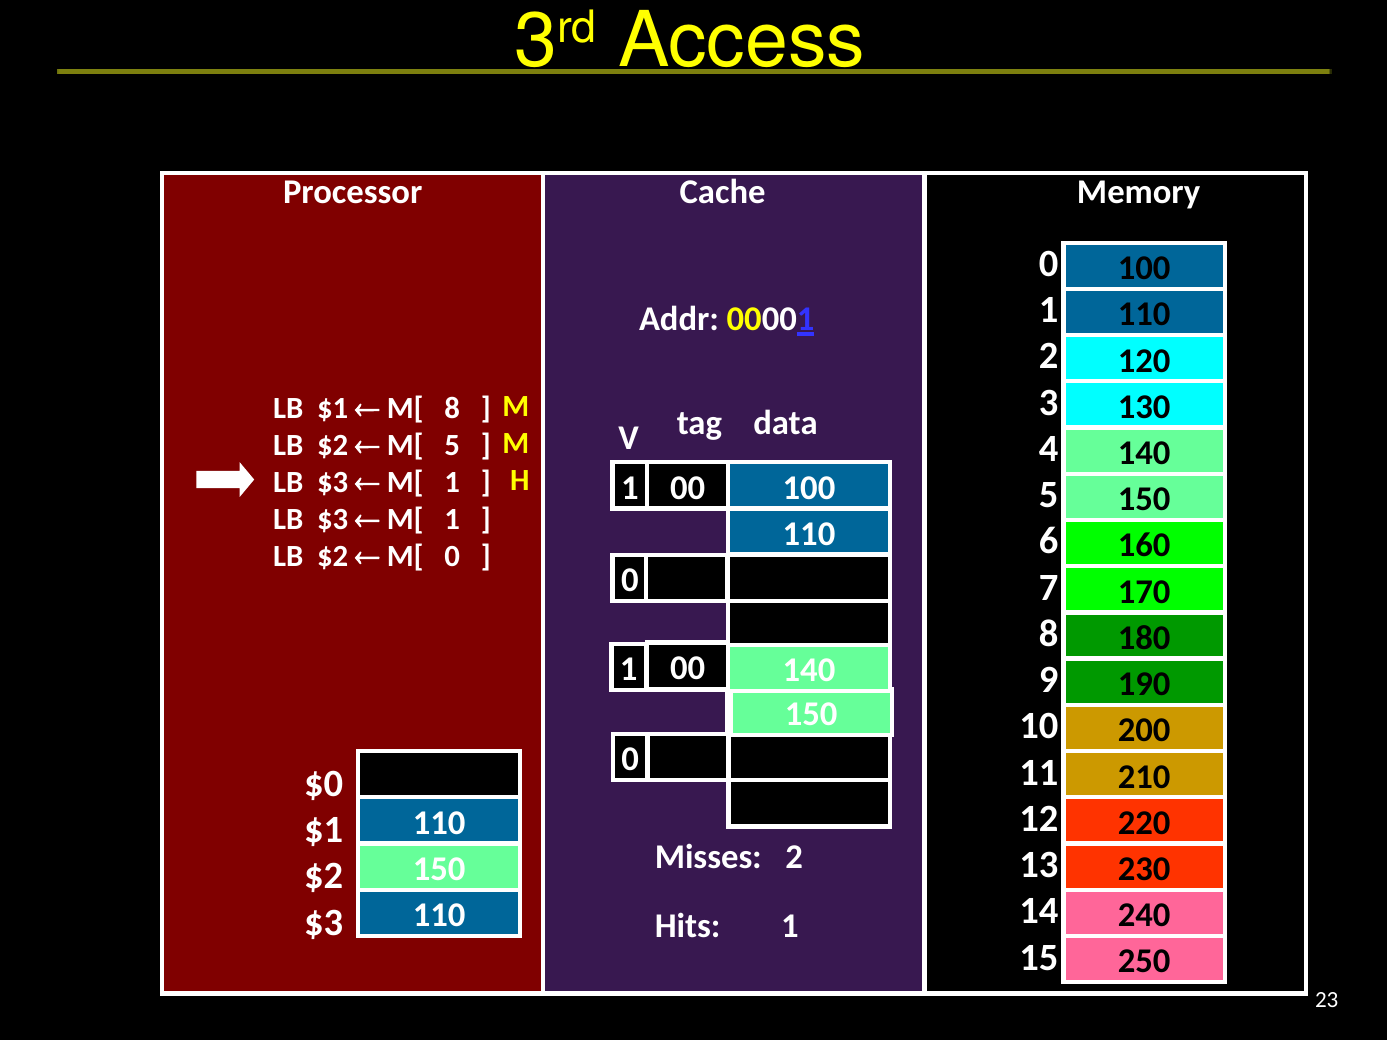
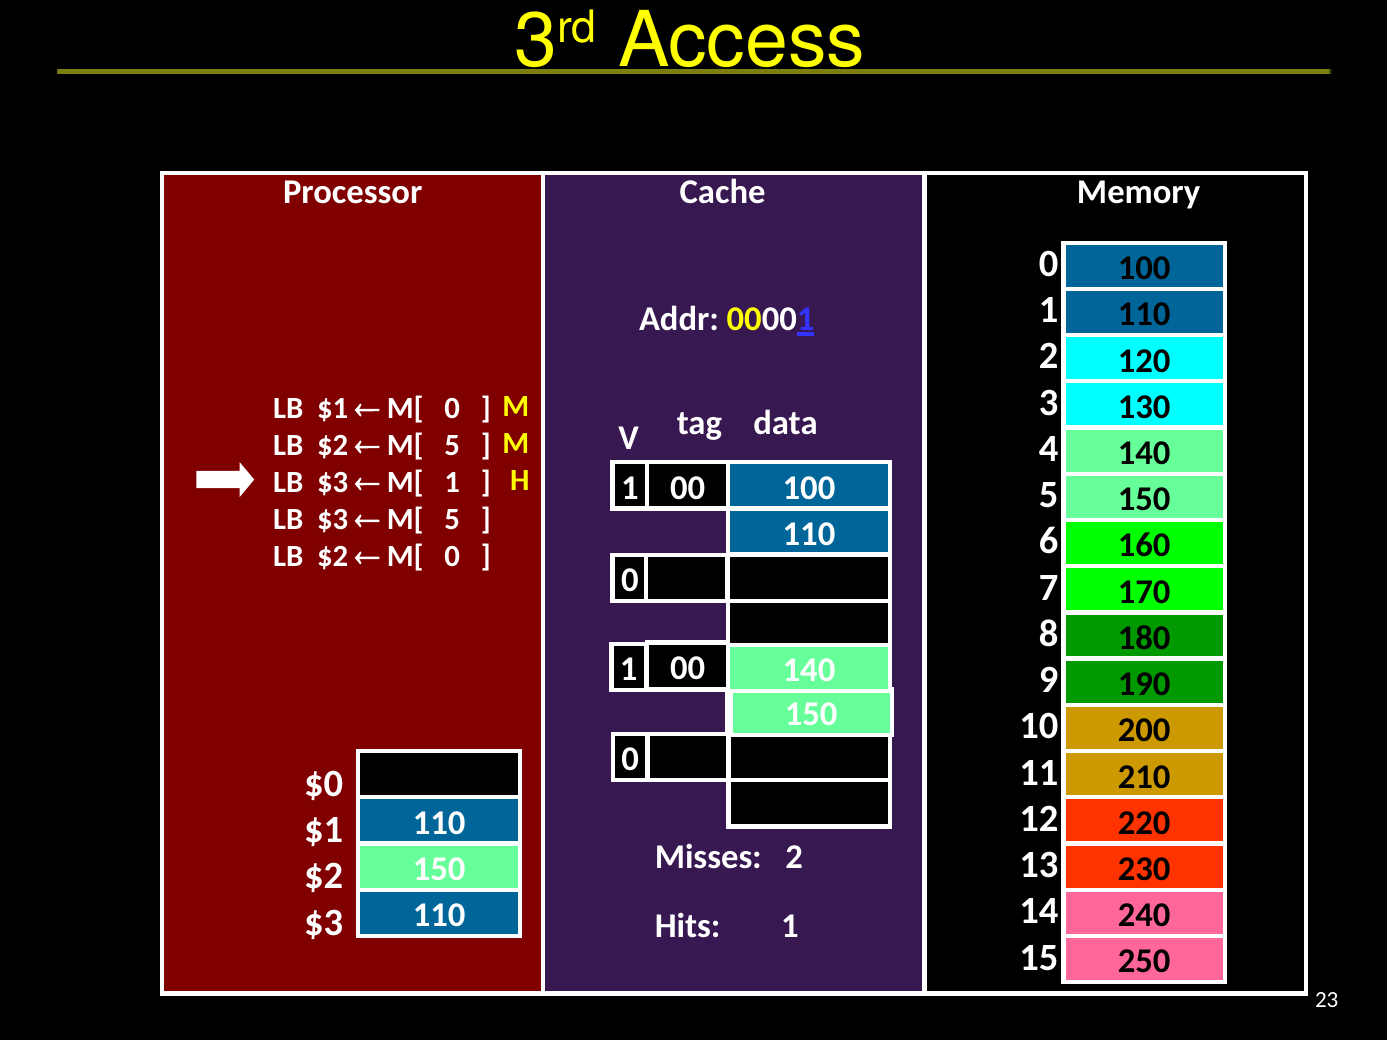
8 at (452, 409): 8 -> 0
1 at (452, 520): 1 -> 5
